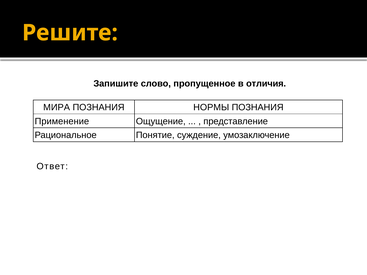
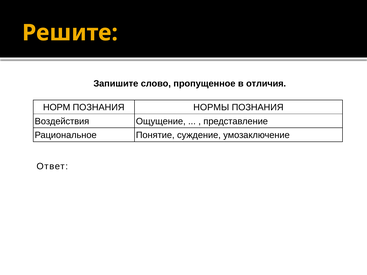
МИРА: МИРА -> НОРМ
Применение: Применение -> Воздействия
